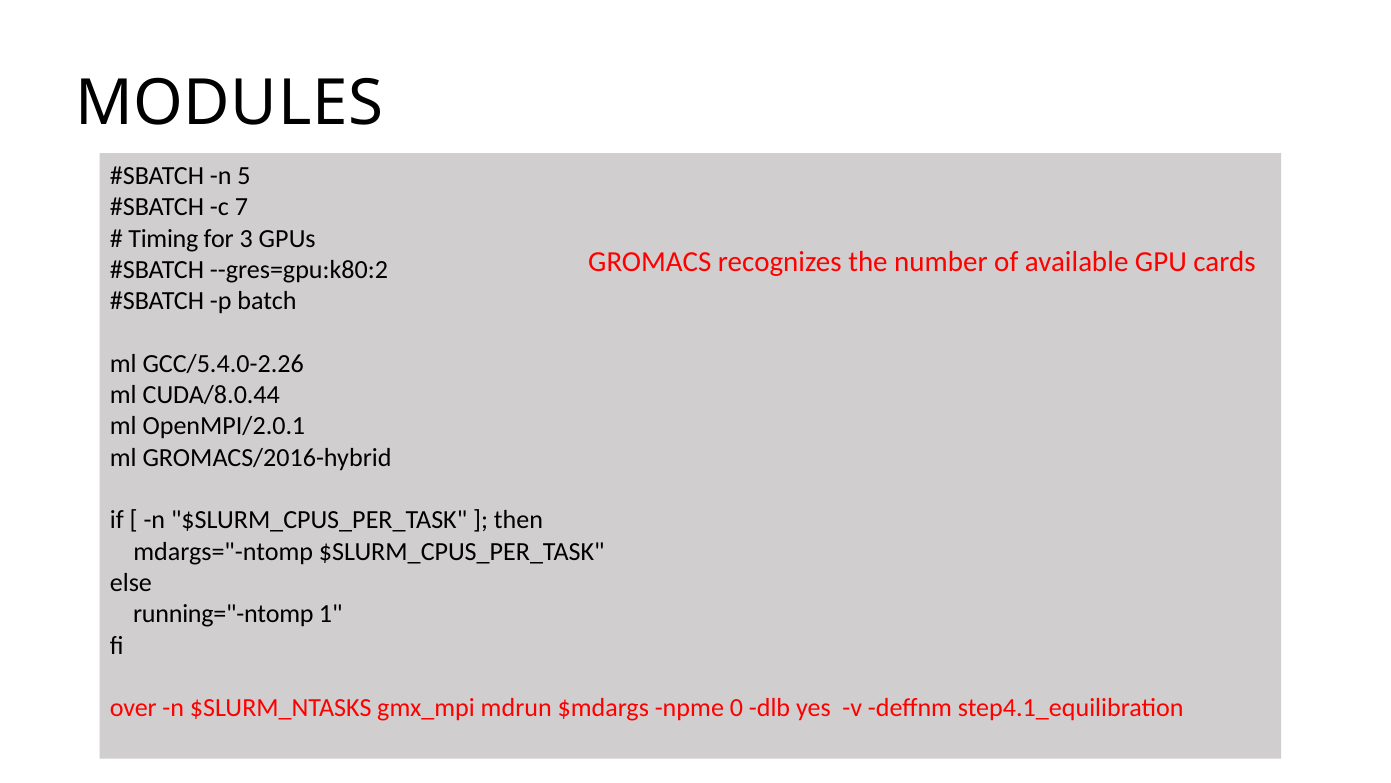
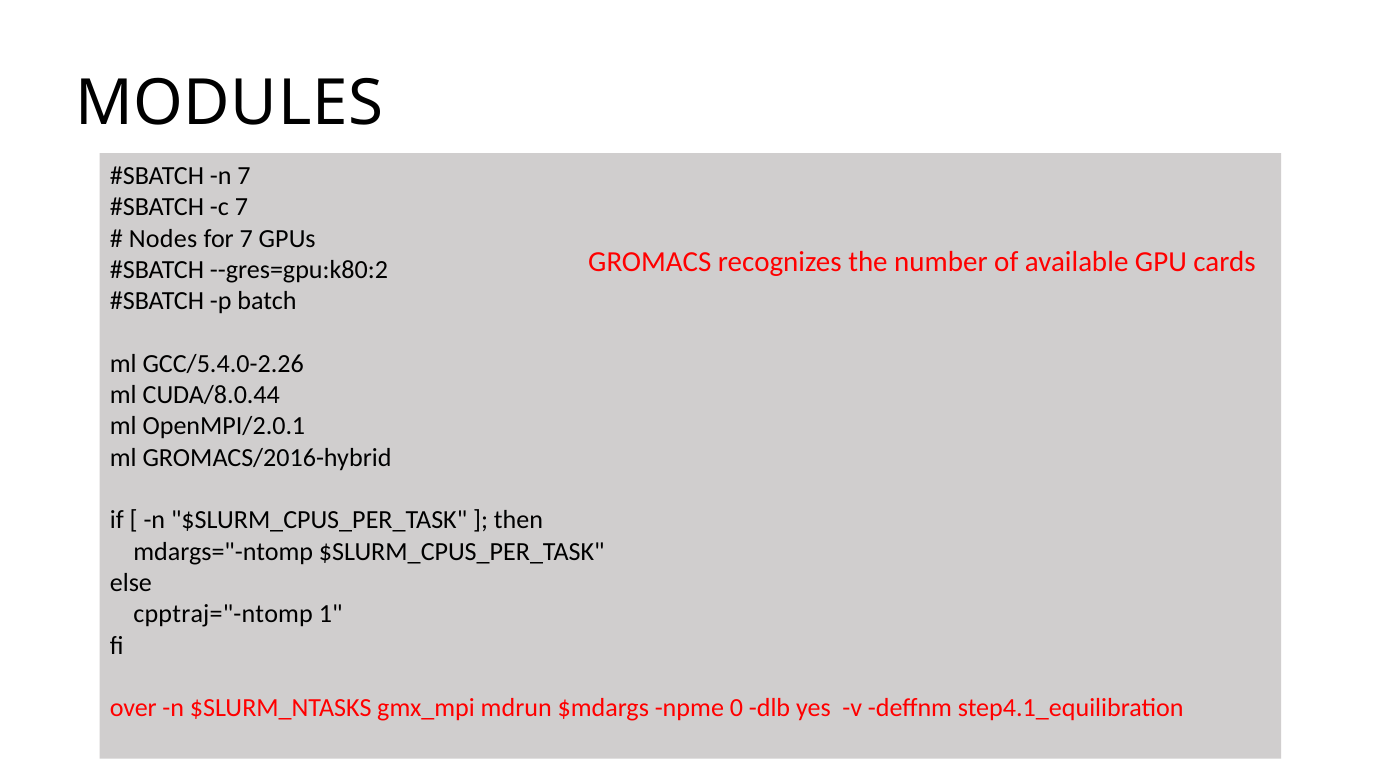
n 5: 5 -> 7
Timing: Timing -> Nodes
for 3: 3 -> 7
running="-ntomp: running="-ntomp -> cpptraj="-ntomp
